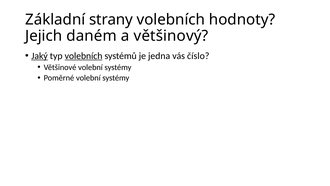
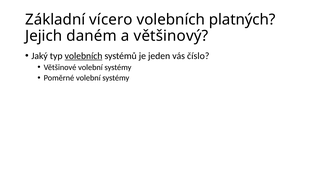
strany: strany -> vícero
hodnoty: hodnoty -> platných
Jaký underline: present -> none
jedna: jedna -> jeden
